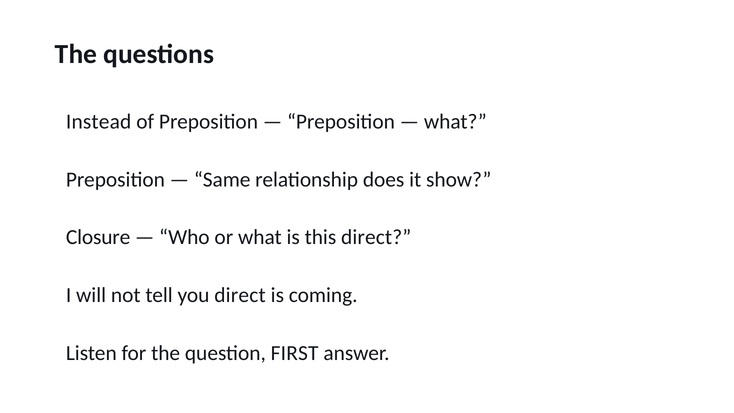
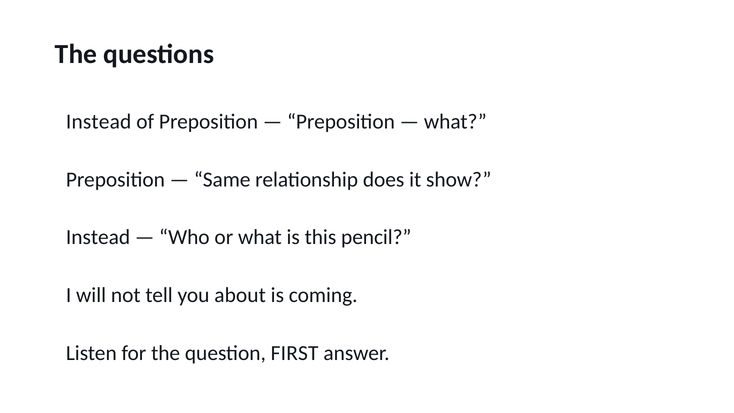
Closure at (98, 237): Closure -> Instead
this direct: direct -> pencil
you direct: direct -> about
